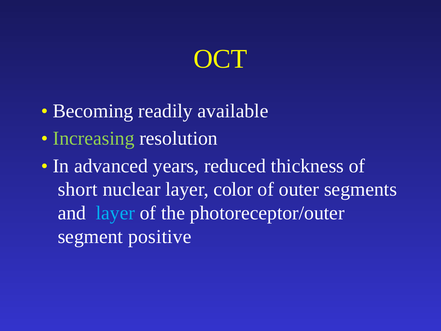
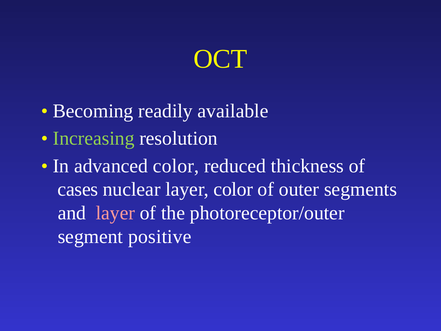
advanced years: years -> color
short: short -> cases
layer at (115, 213) colour: light blue -> pink
